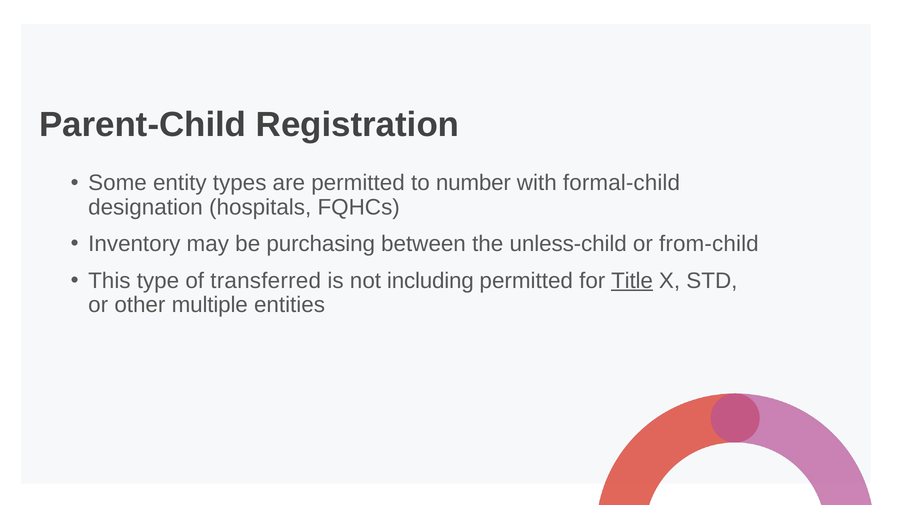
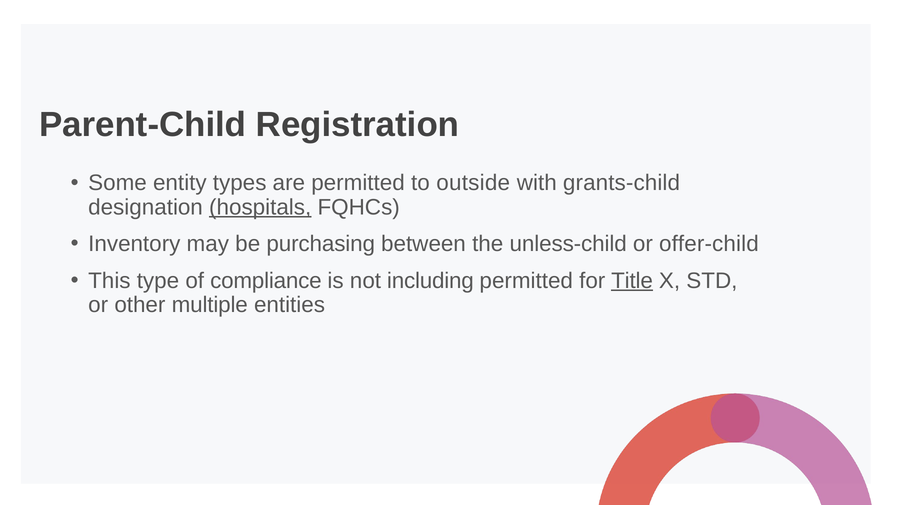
number: number -> outside
formal-child: formal-child -> grants-child
hospitals underline: none -> present
from-child: from-child -> offer-child
transferred: transferred -> compliance
